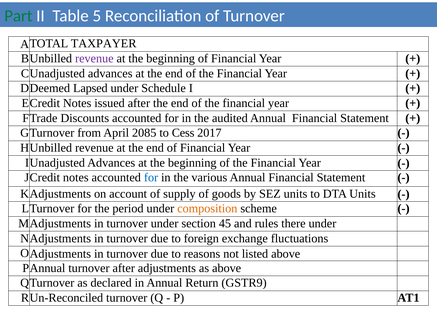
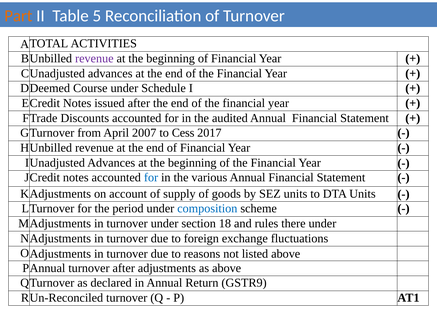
Part colour: green -> orange
TAXPAYER: TAXPAYER -> ACTIVITIES
Lapsed: Lapsed -> Course
2085: 2085 -> 2007
composition colour: orange -> blue
45: 45 -> 18
